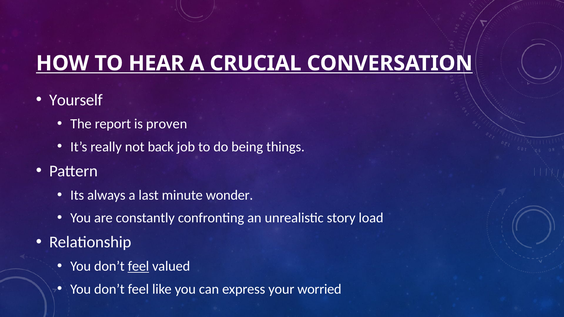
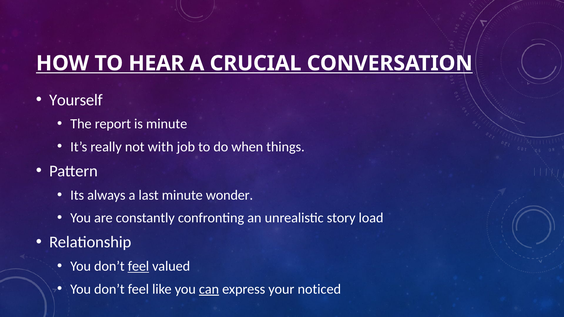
is proven: proven -> minute
back: back -> with
being: being -> when
can underline: none -> present
worried: worried -> noticed
